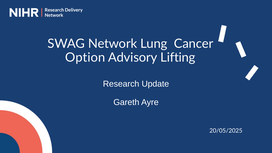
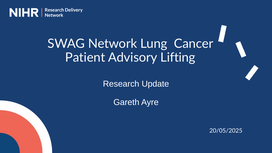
Option: Option -> Patient
